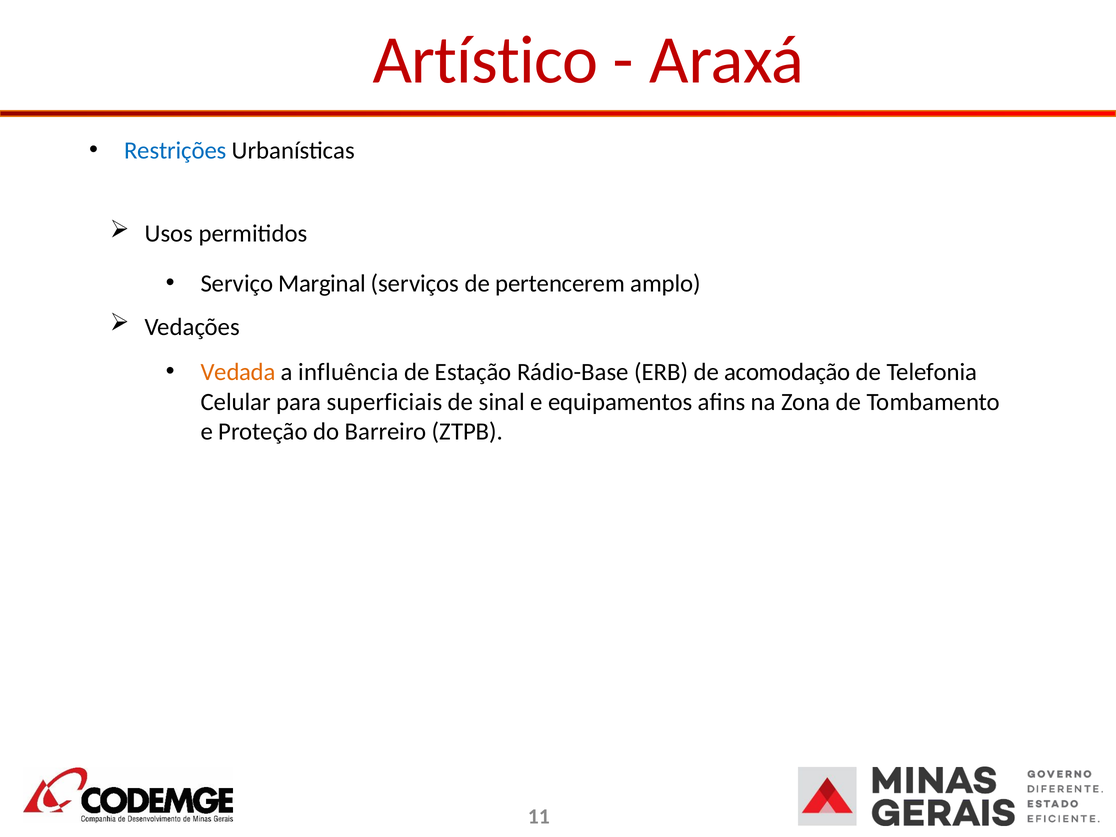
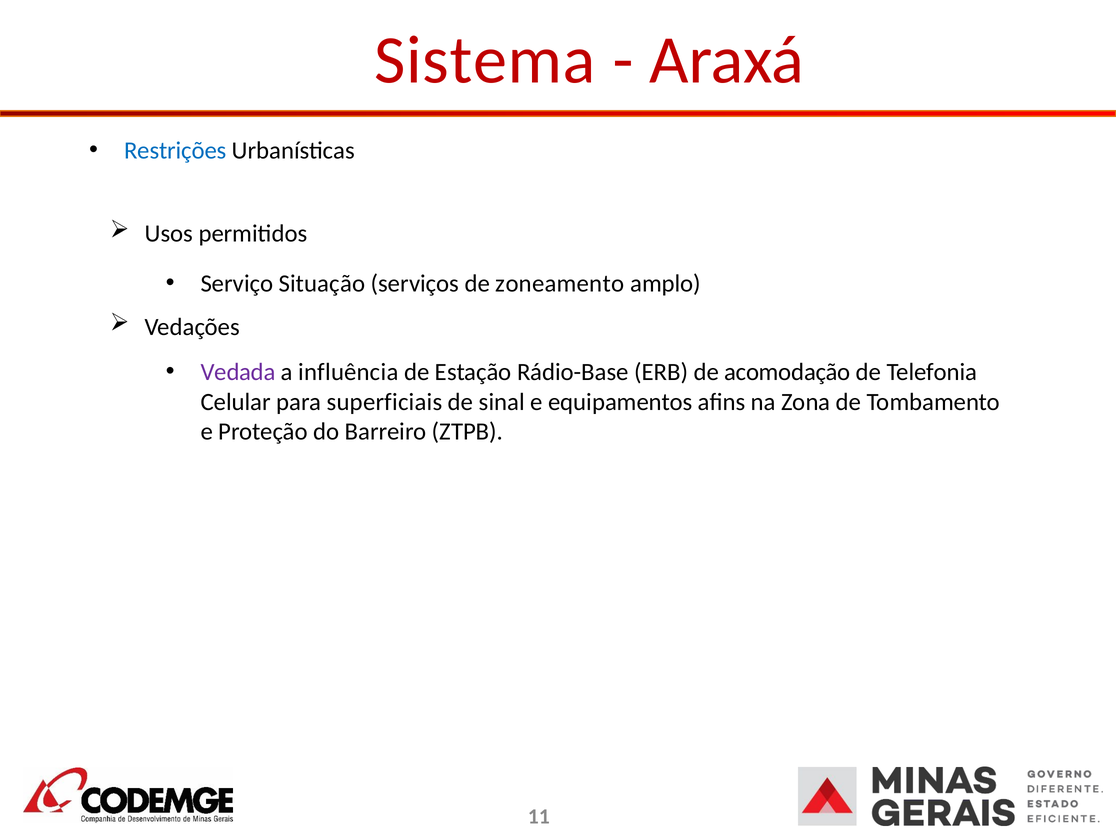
Artístico: Artístico -> Sistema
Marginal: Marginal -> Situação
pertencerem: pertencerem -> zoneamento
Vedada colour: orange -> purple
